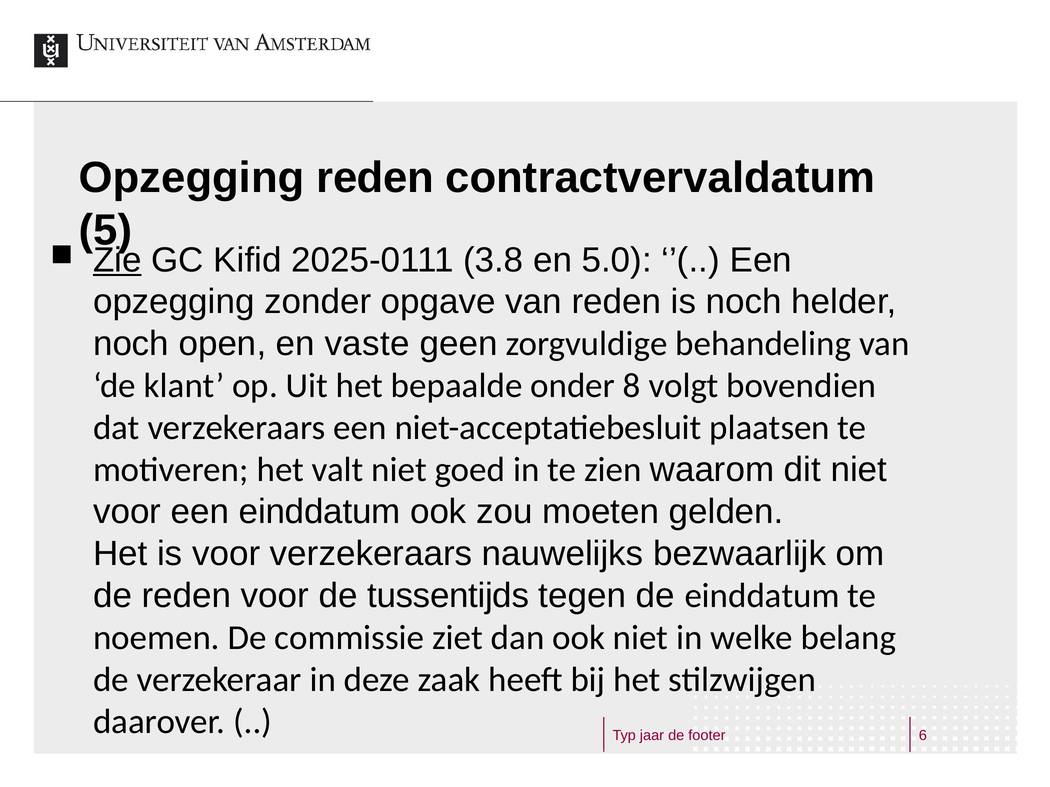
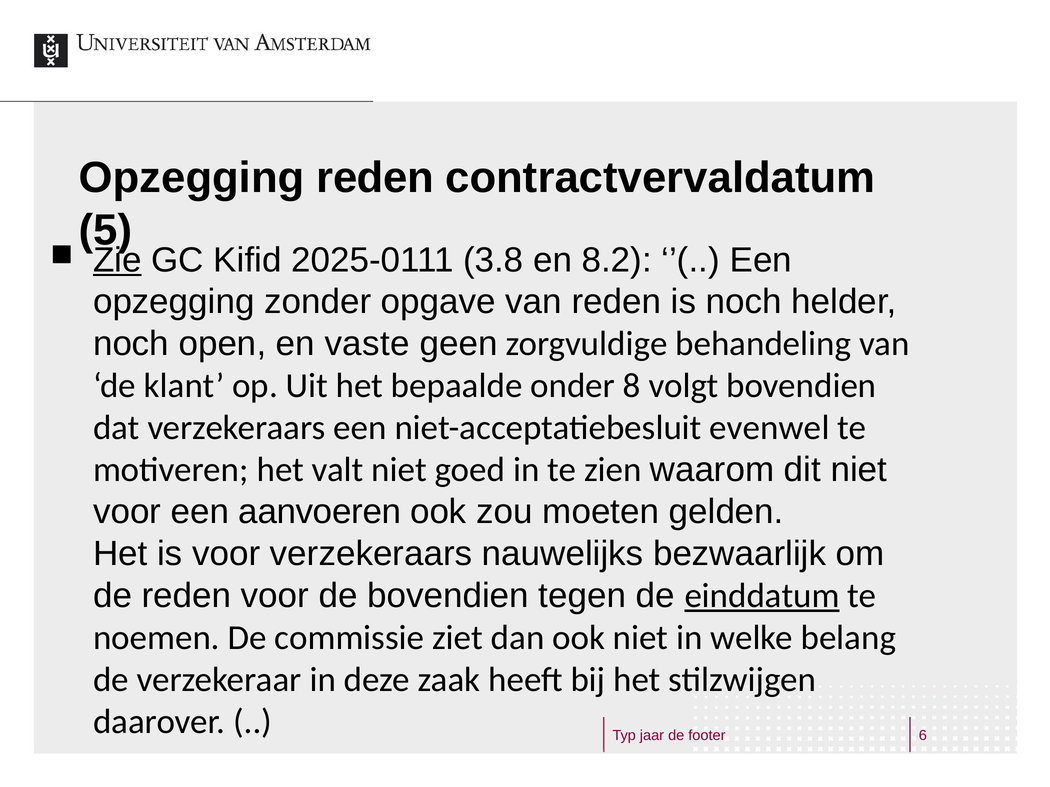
5.0: 5.0 -> 8.2
plaatsen: plaatsen -> evenwel
een einddatum: einddatum -> aanvoeren
de tussentijds: tussentijds -> bovendien
einddatum at (762, 596) underline: none -> present
